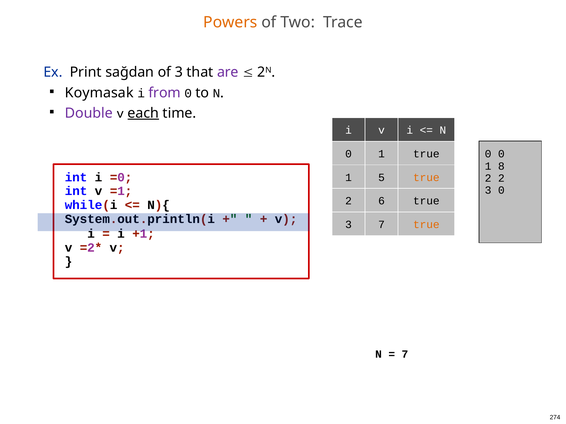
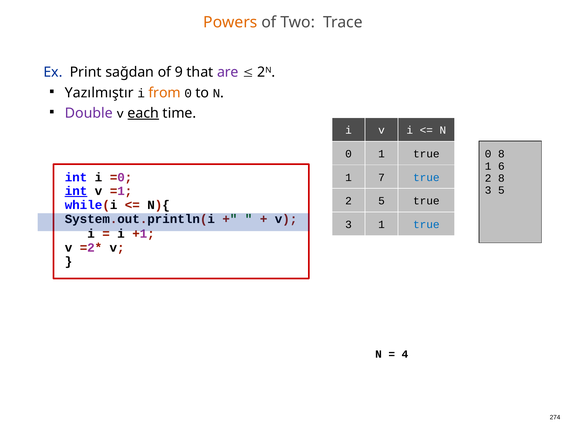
of 3: 3 -> 9
Koymasak: Koymasak -> Yazılmıştır
from colour: purple -> orange
0 at (501, 154): 0 -> 8
8: 8 -> 6
5: 5 -> 7
true at (426, 178) colour: orange -> blue
2 2: 2 -> 8
3 0: 0 -> 5
int at (76, 191) underline: none -> present
2 6: 6 -> 5
3 7: 7 -> 1
true at (426, 225) colour: orange -> blue
7 at (405, 354): 7 -> 4
